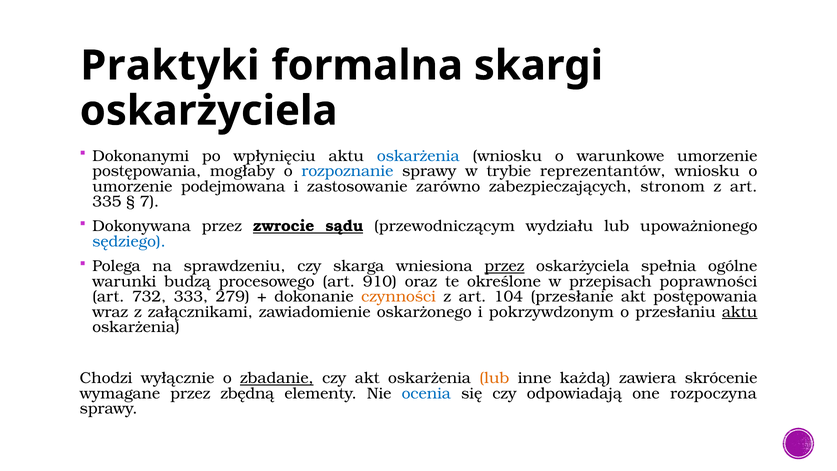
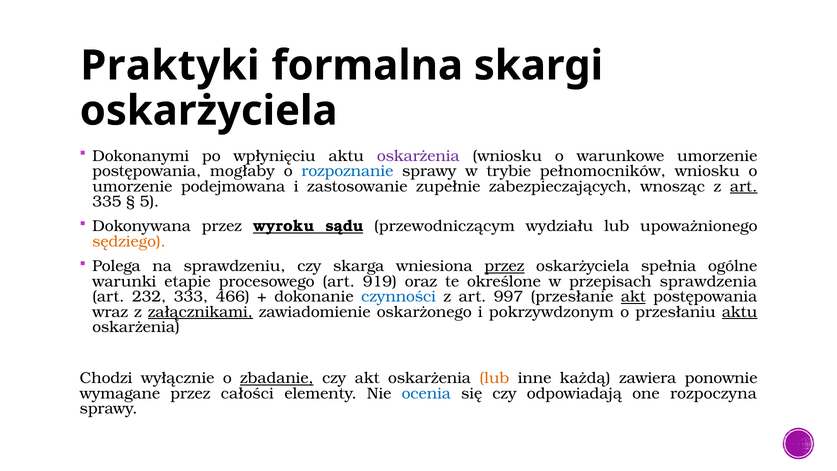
oskarżenia at (418, 156) colour: blue -> purple
reprezentantów: reprezentantów -> pełnomocników
zarówno: zarówno -> zupełnie
stronom: stronom -> wnosząc
art at (744, 186) underline: none -> present
7: 7 -> 5
zwrocie: zwrocie -> wyroku
sędziego colour: blue -> orange
budzą: budzą -> etapie
910: 910 -> 919
poprawności: poprawności -> sprawdzenia
732: 732 -> 232
279: 279 -> 466
czynności colour: orange -> blue
104: 104 -> 997
akt at (633, 297) underline: none -> present
załącznikami underline: none -> present
skrócenie: skrócenie -> ponownie
zbędną: zbędną -> całości
